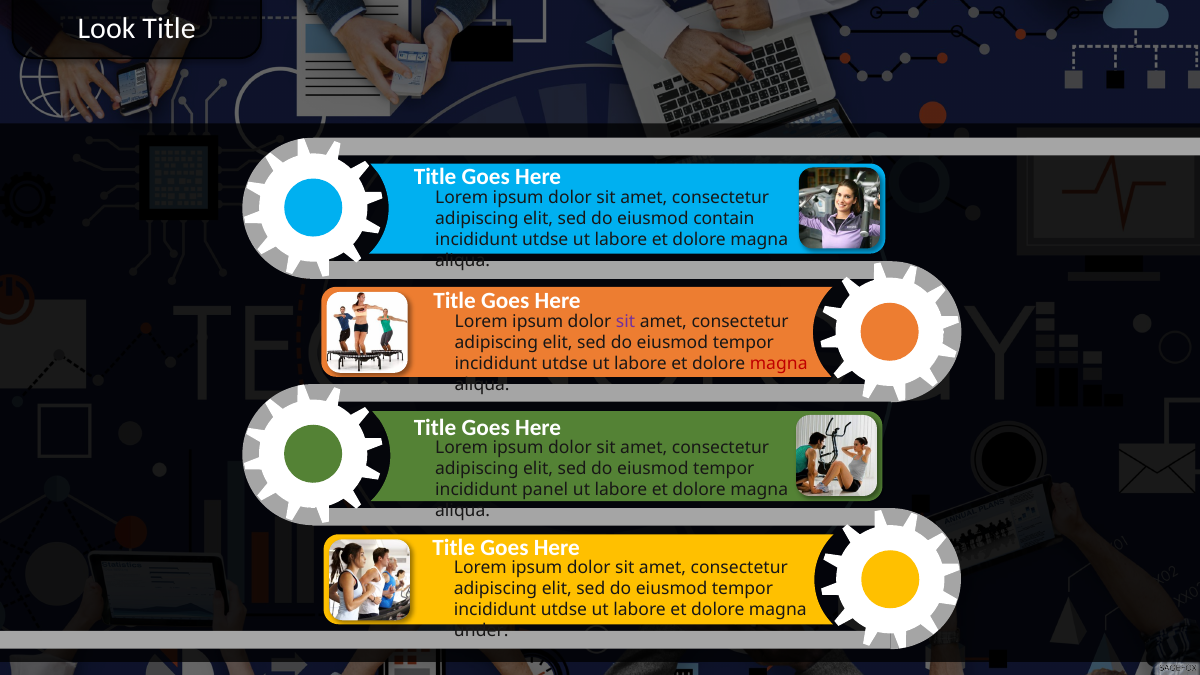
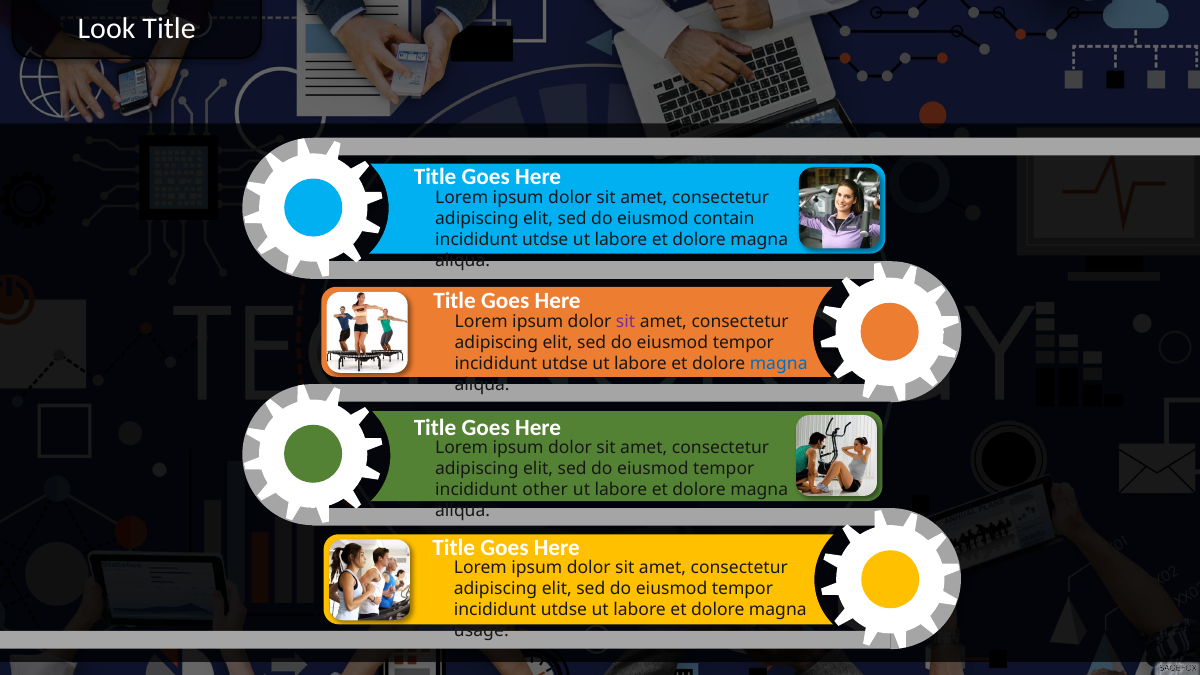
magna at (779, 363) colour: red -> blue
panel: panel -> other
under: under -> usage
